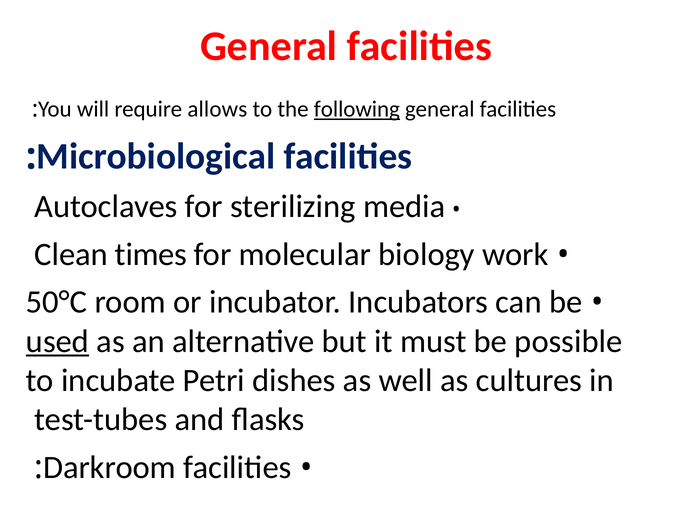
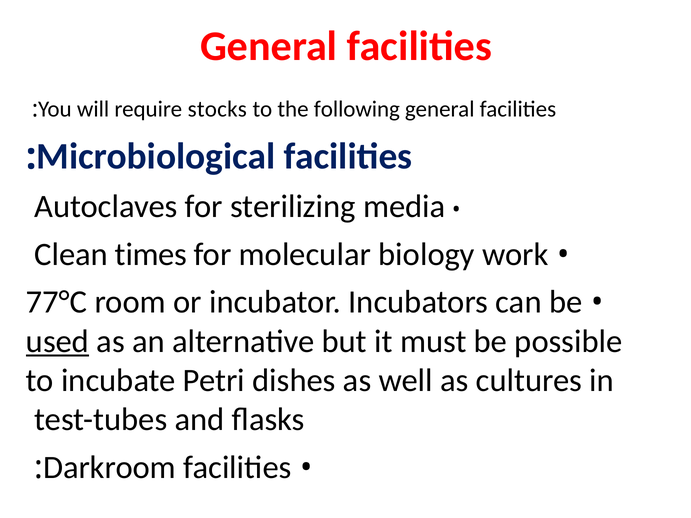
allows: allows -> stocks
following underline: present -> none
50°C: 50°C -> 77°C
